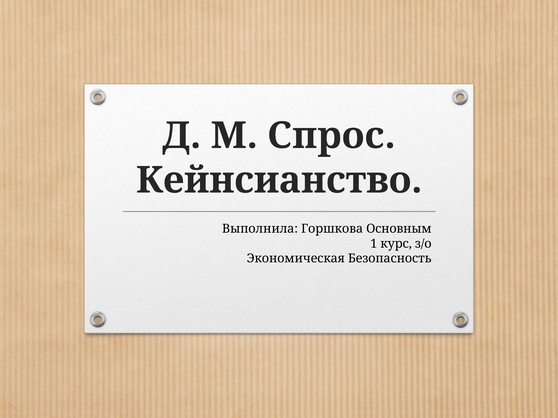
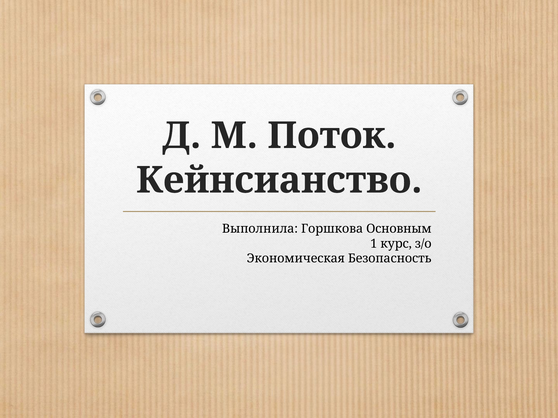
Спрос: Спрос -> Поток
